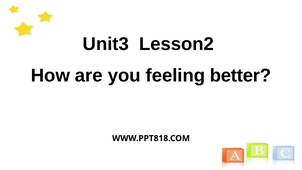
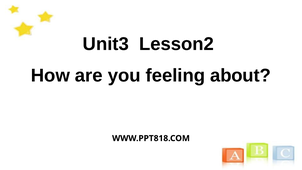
better: better -> about
